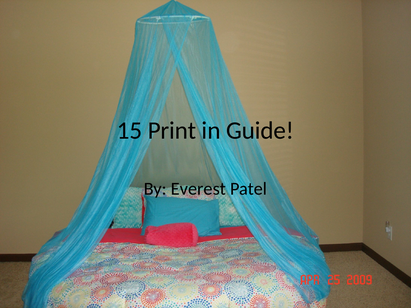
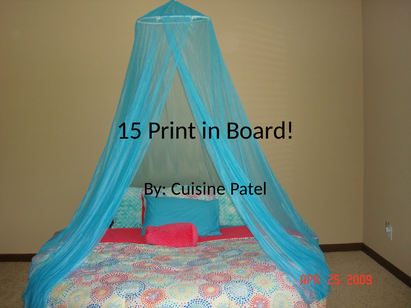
Guide: Guide -> Board
Everest: Everest -> Cuisine
